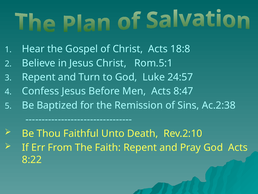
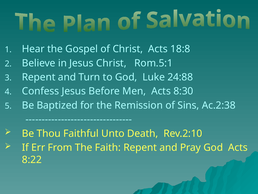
24:57: 24:57 -> 24:88
8:47: 8:47 -> 8:30
